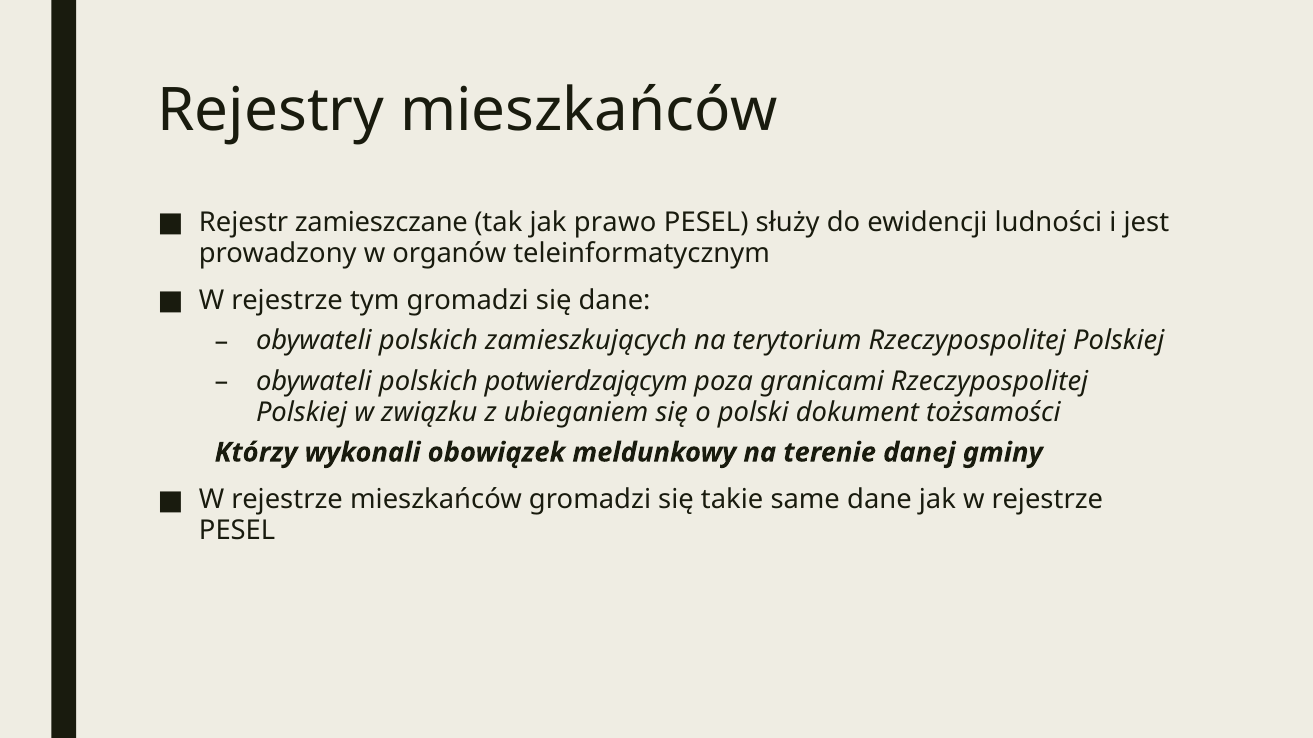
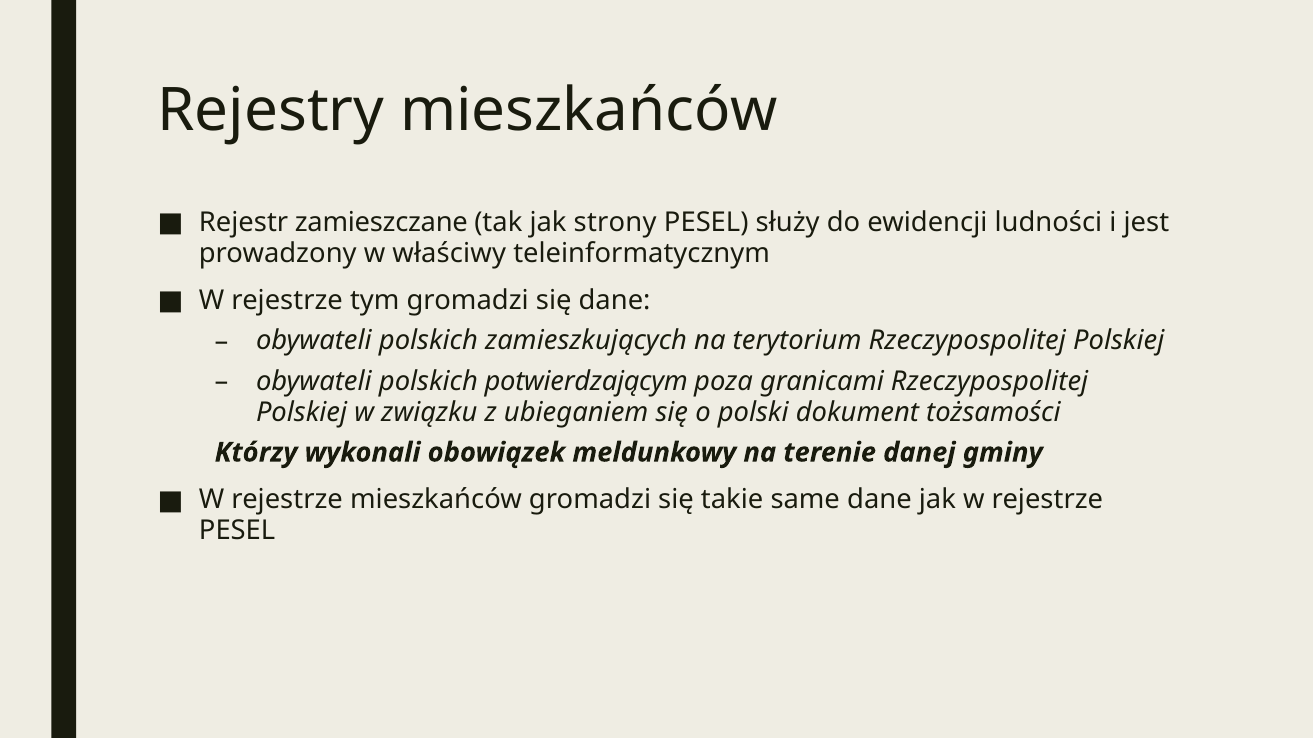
prawo: prawo -> strony
organów: organów -> właściwy
